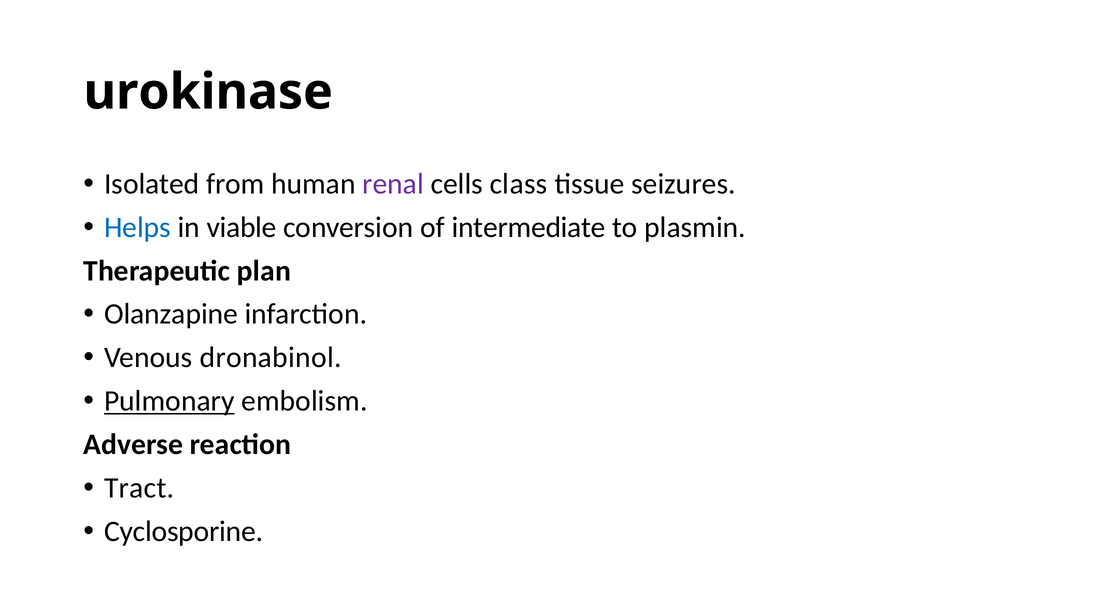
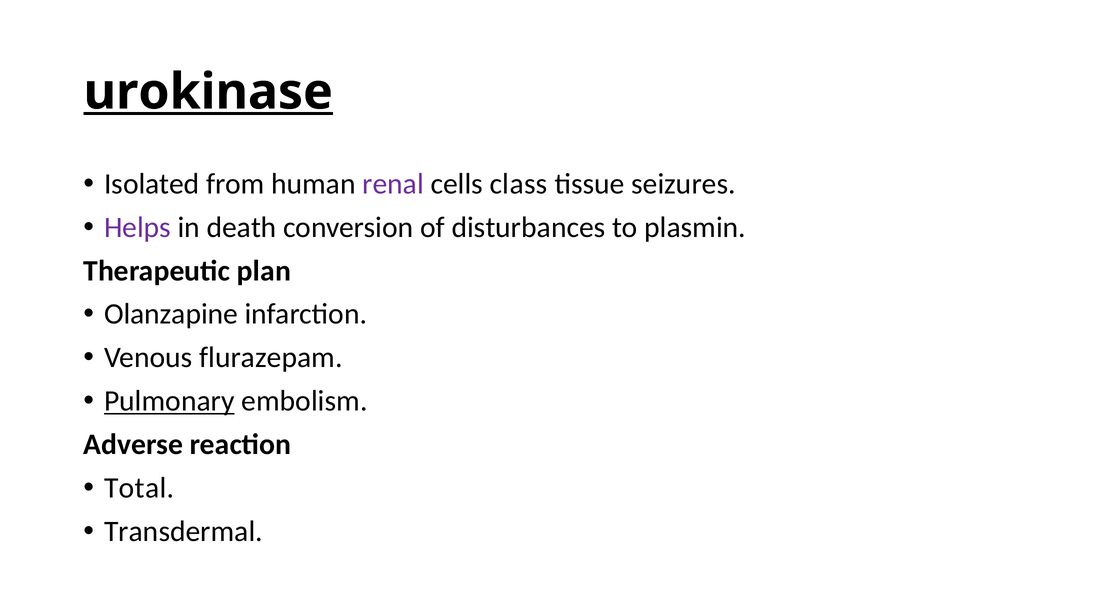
urokinase underline: none -> present
Helps colour: blue -> purple
viable: viable -> death
intermediate: intermediate -> disturbances
dronabinol: dronabinol -> flurazepam
Tract: Tract -> Total
Cyclosporine: Cyclosporine -> Transdermal
